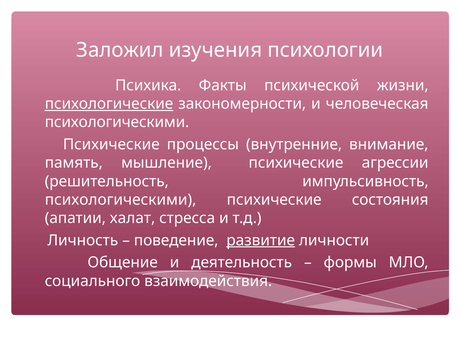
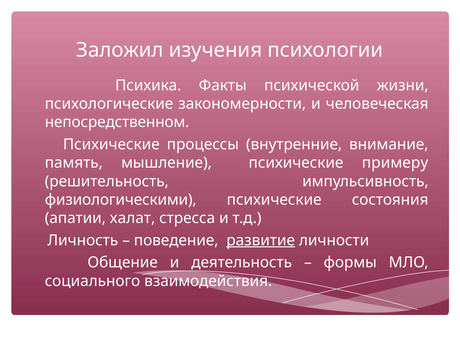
психологические underline: present -> none
психологическими at (117, 122): психологическими -> непосредственном
агрессии: агрессии -> примеру
психологическими at (121, 200): психологическими -> физиологическими
